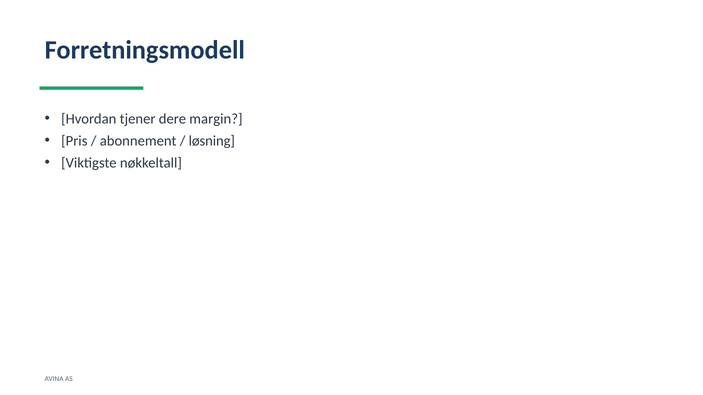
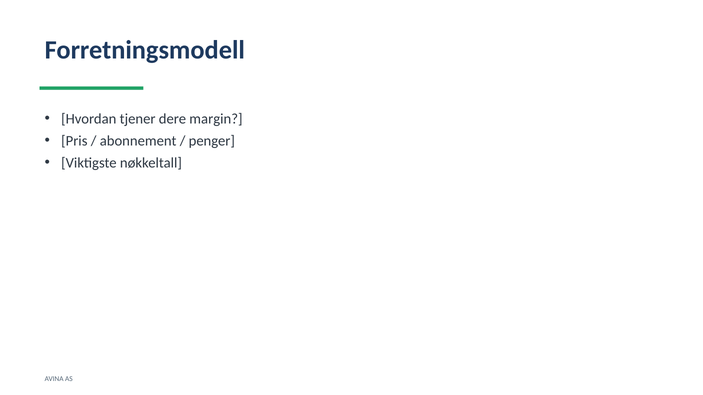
løsning: løsning -> penger
